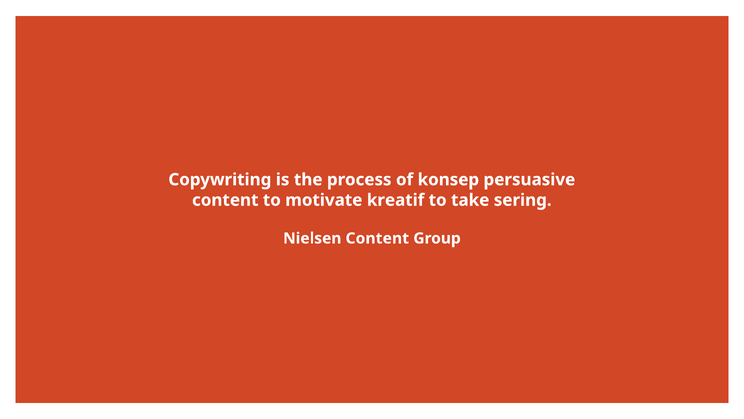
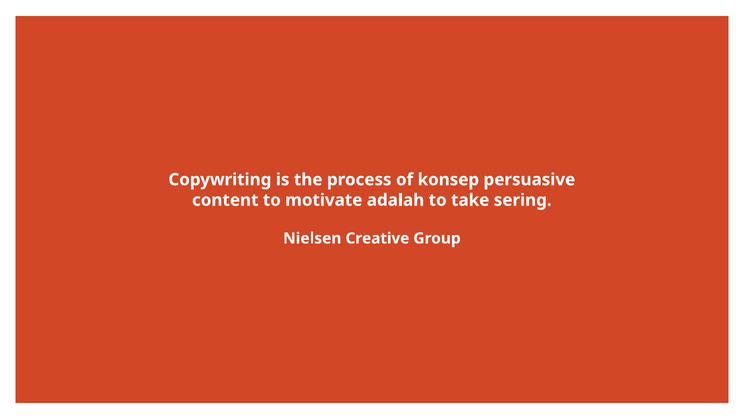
kreatif: kreatif -> adalah
Nielsen Content: Content -> Creative
